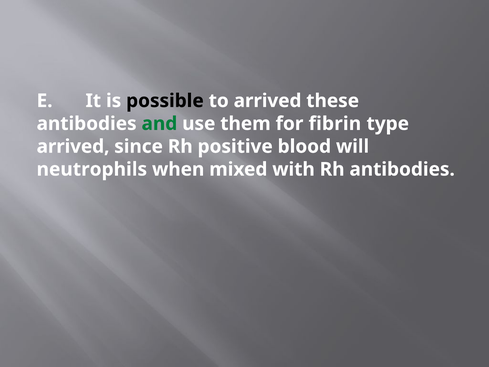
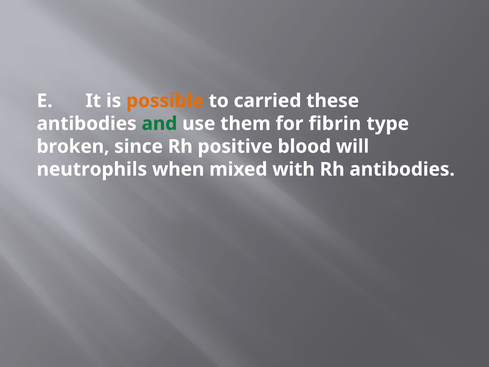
possible colour: black -> orange
to arrived: arrived -> carried
arrived at (73, 146): arrived -> broken
